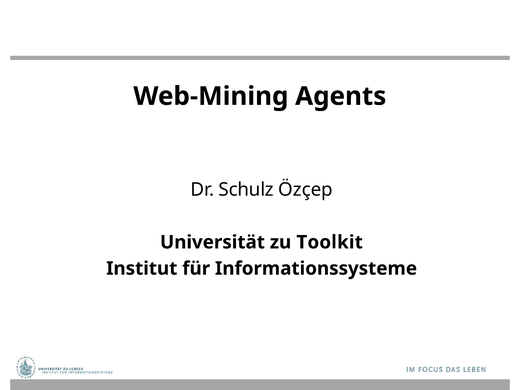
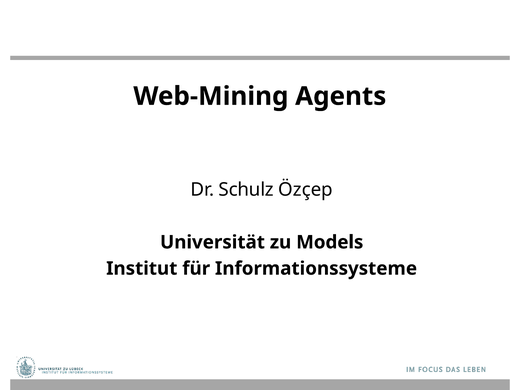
Toolkit: Toolkit -> Models
